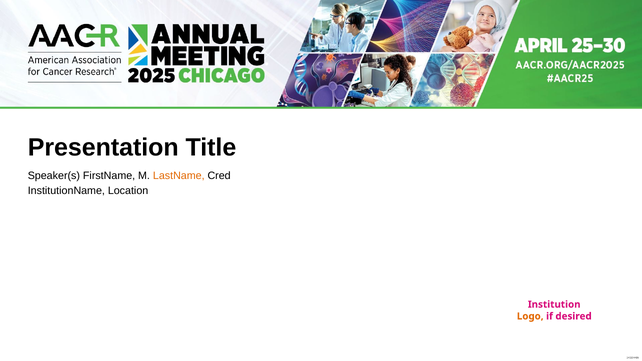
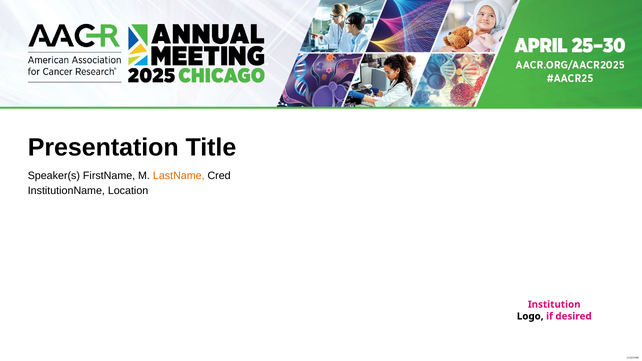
Logo colour: orange -> black
